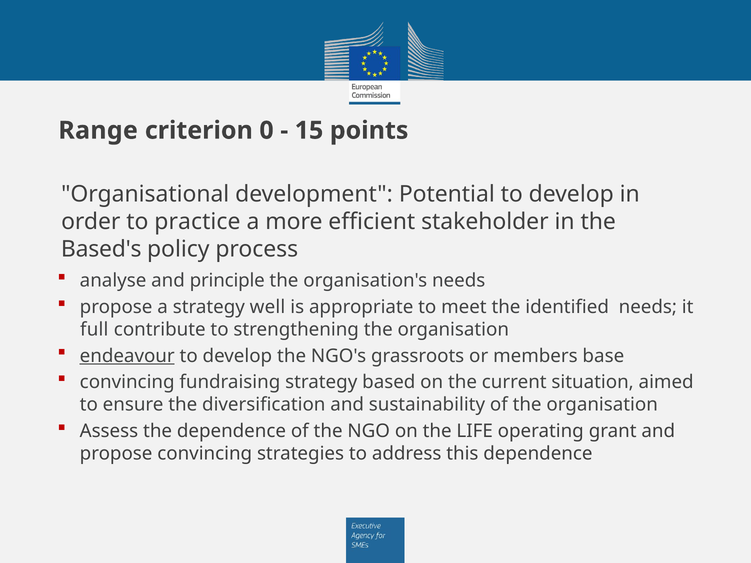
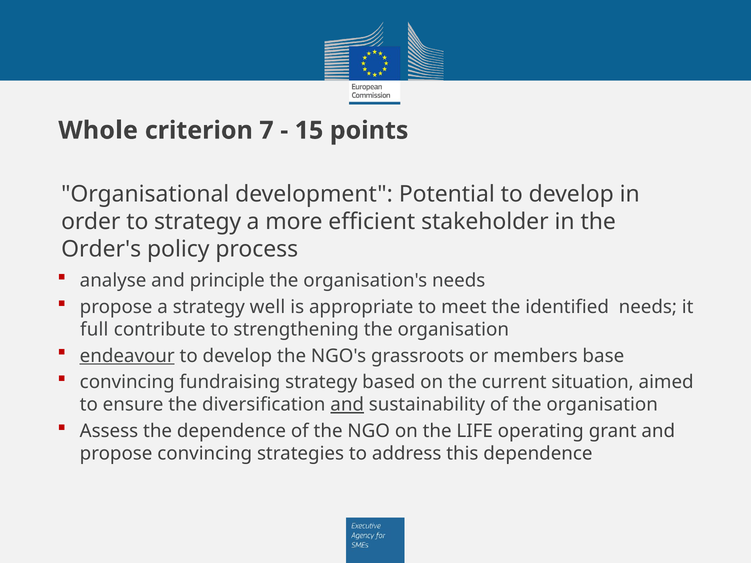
Range: Range -> Whole
0: 0 -> 7
to practice: practice -> strategy
Based's: Based's -> Order's
and at (347, 405) underline: none -> present
